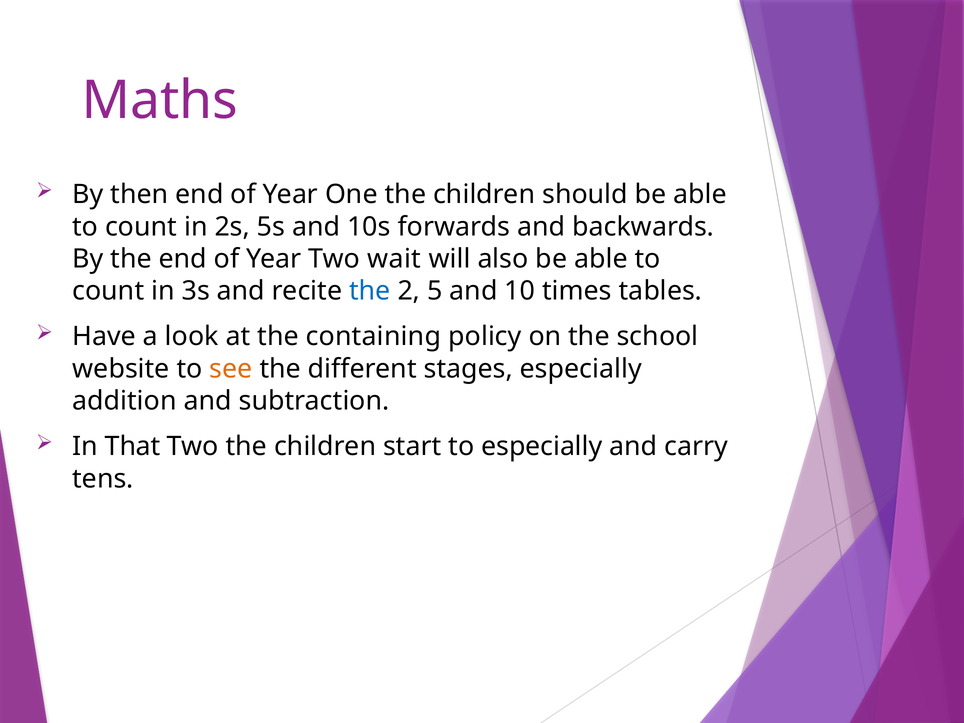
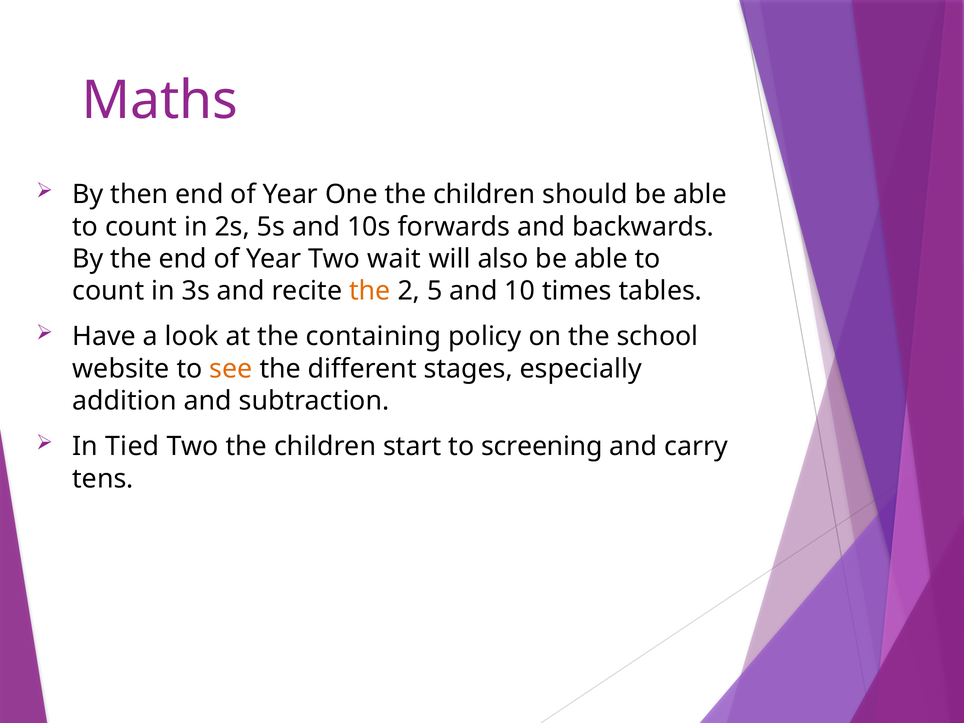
the at (370, 291) colour: blue -> orange
That: That -> Tied
to especially: especially -> screening
